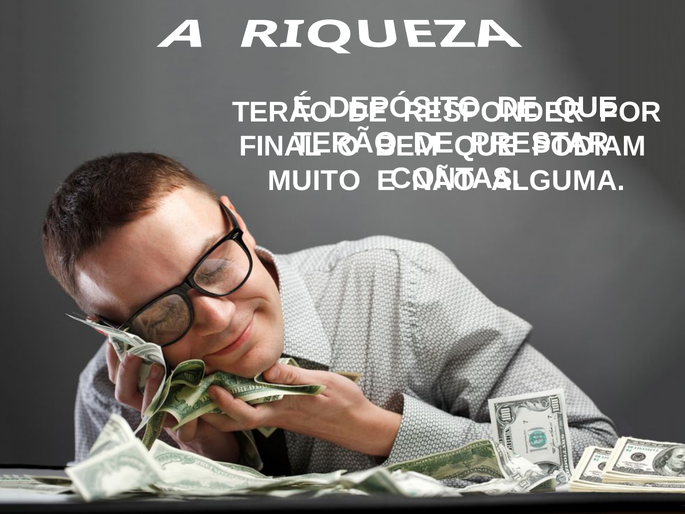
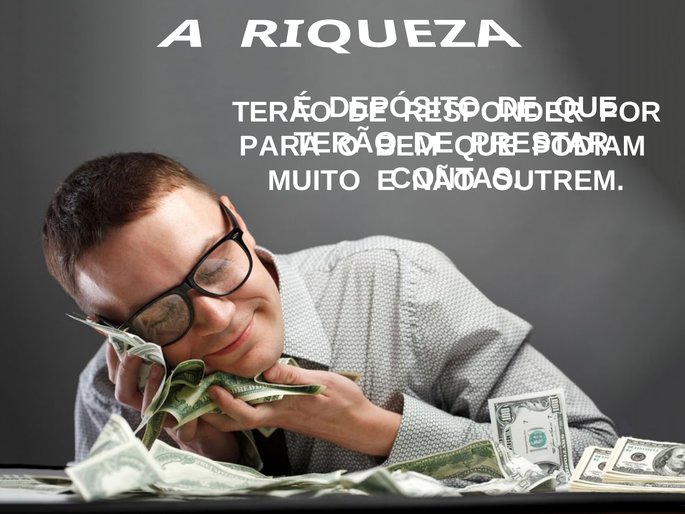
FINAL: FINAL -> PARA
ALGUMA: ALGUMA -> OUTREM
